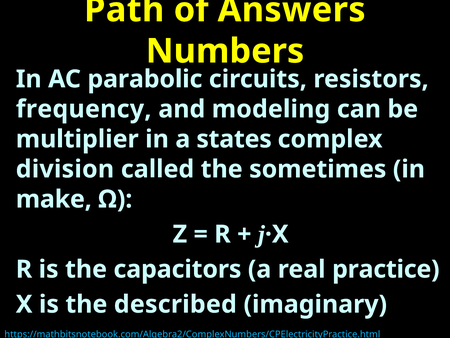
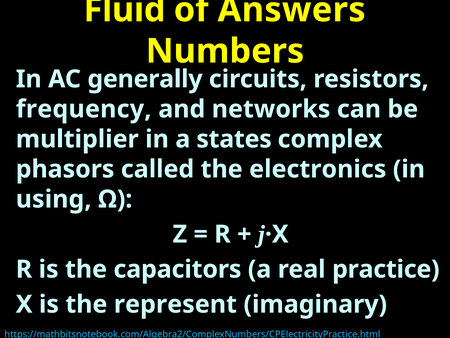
Path: Path -> Fluid
parabolic: parabolic -> generally
modeling: modeling -> networks
division: division -> phasors
sometimes: sometimes -> electronics
make: make -> using
described: described -> represent
